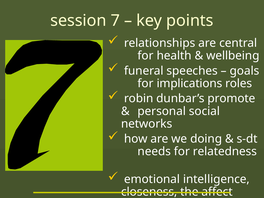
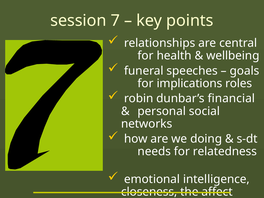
promote: promote -> financial
